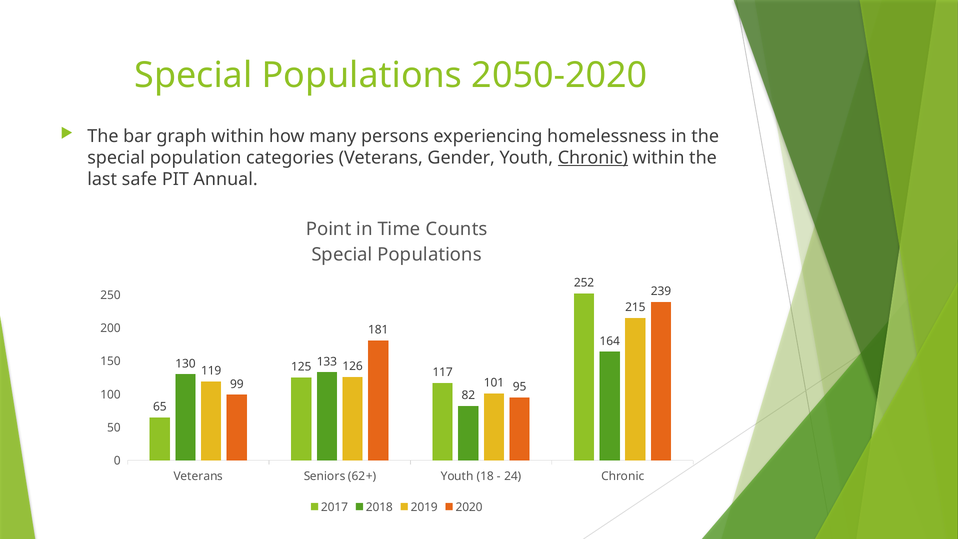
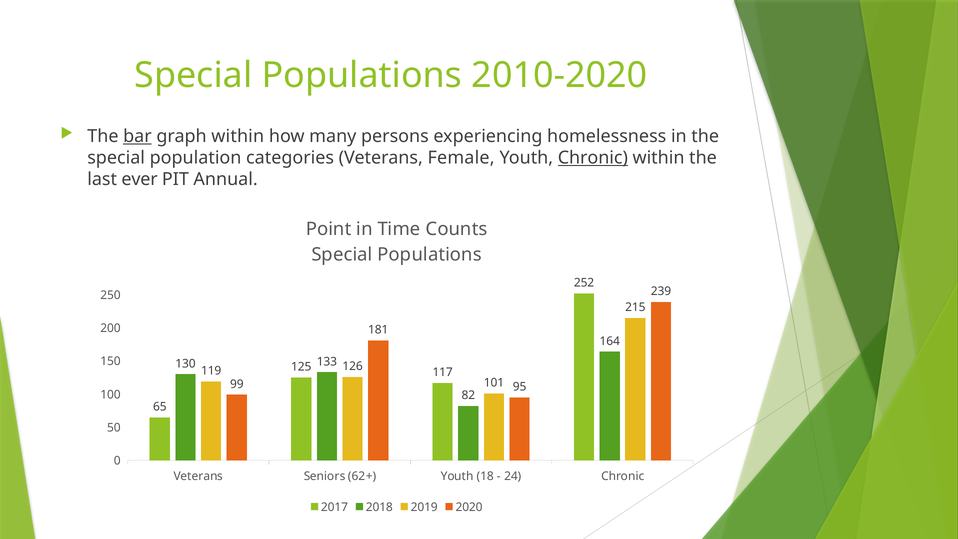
2050-2020: 2050-2020 -> 2010-2020
bar underline: none -> present
Gender: Gender -> Female
safe: safe -> ever
